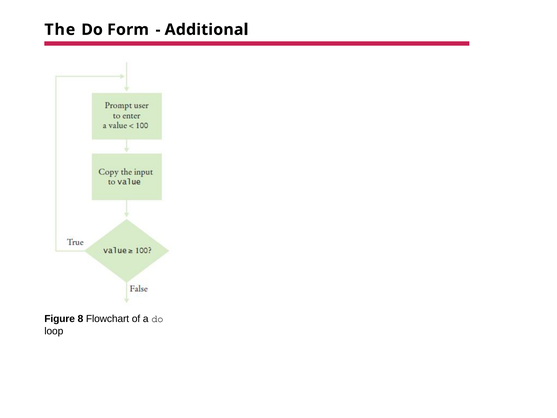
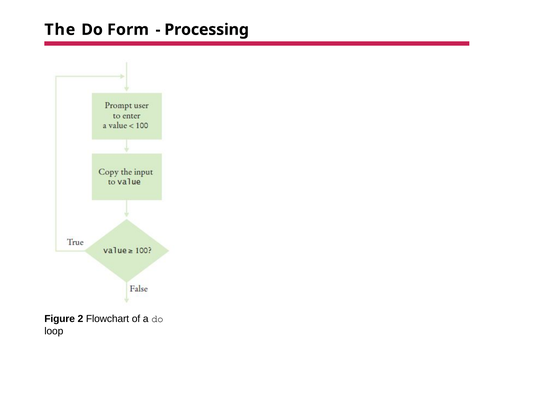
Additional: Additional -> Processing
8: 8 -> 2
